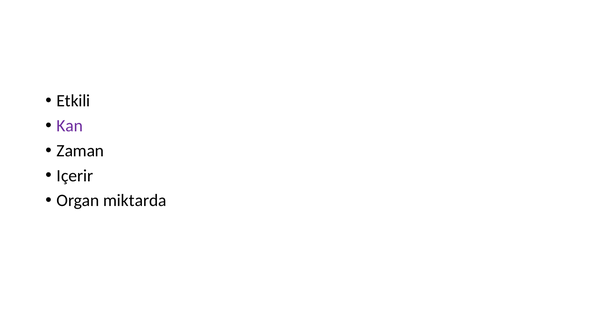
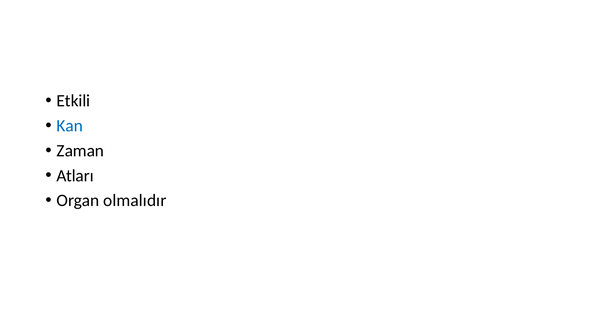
Kan colour: purple -> blue
Içerir: Içerir -> Atları
miktarda: miktarda -> olmalıdır
